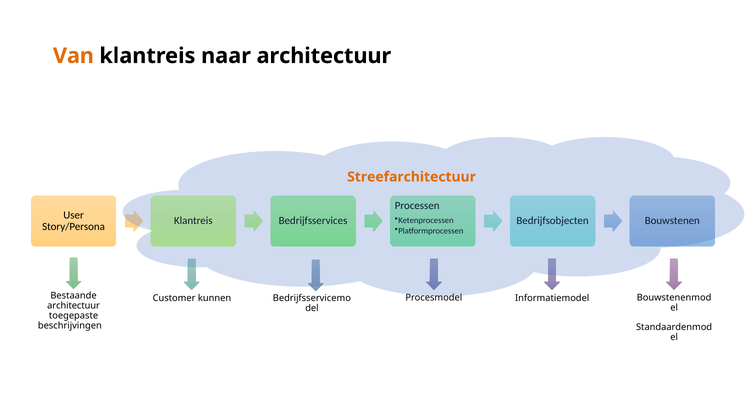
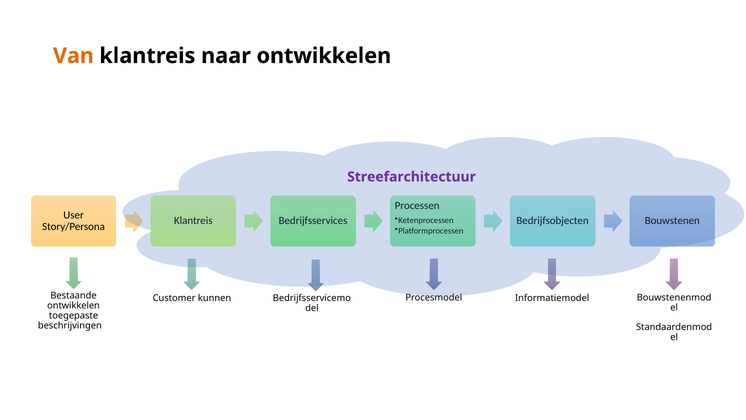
naar architectuur: architectuur -> ontwikkelen
Streefarchitectuur colour: orange -> purple
architectuur at (74, 305): architectuur -> ontwikkelen
